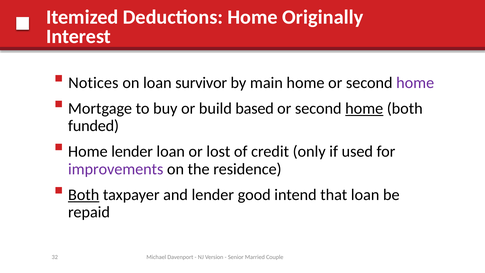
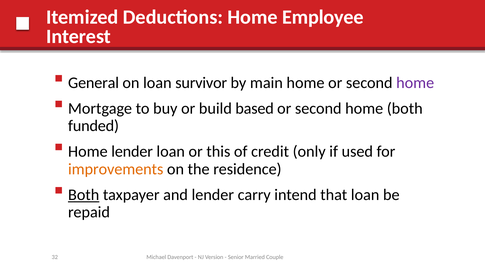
Originally: Originally -> Employee
Notices: Notices -> General
home at (364, 108) underline: present -> none
lost: lost -> this
improvements colour: purple -> orange
good: good -> carry
